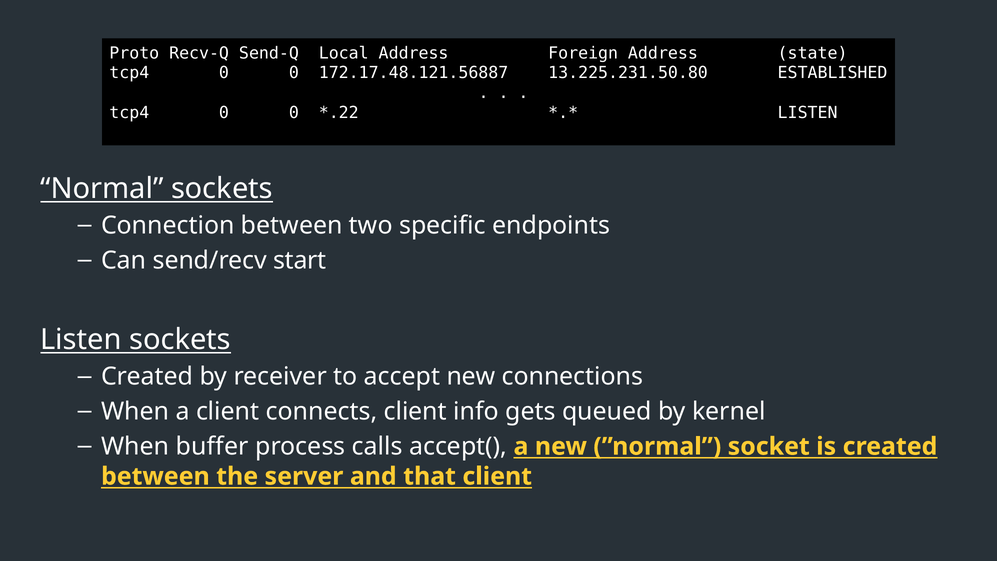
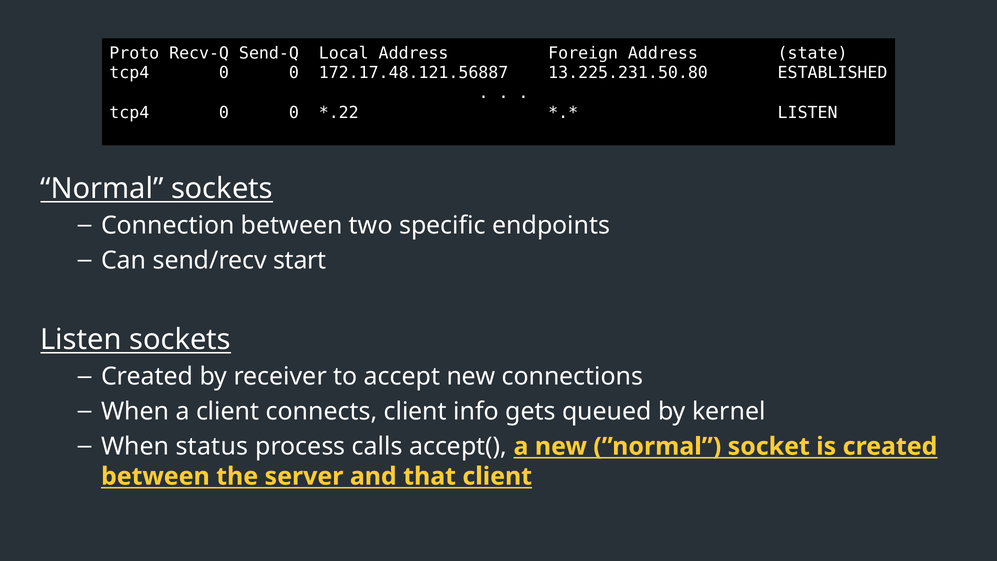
buffer: buffer -> status
